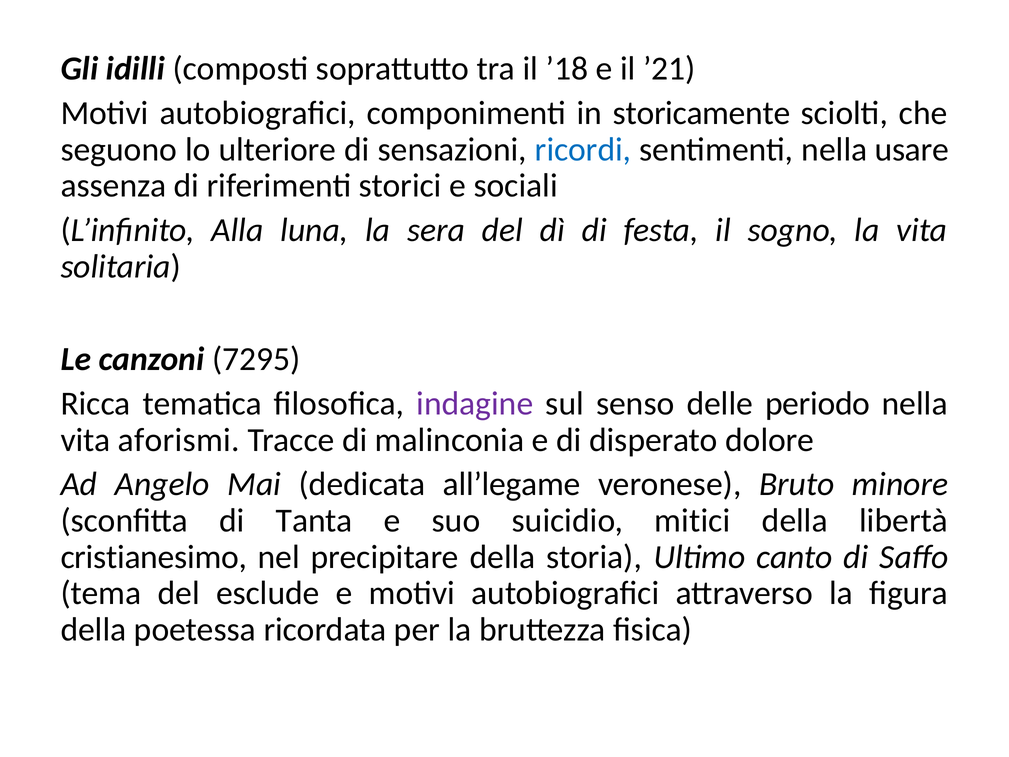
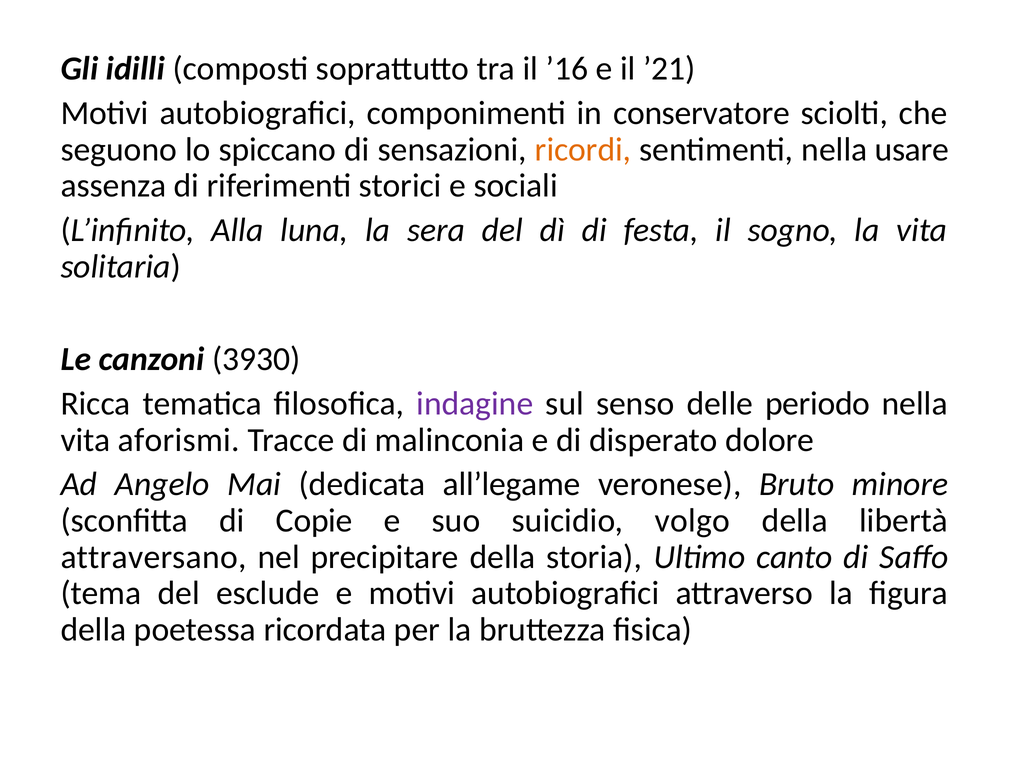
’18: ’18 -> ’16
storicamente: storicamente -> conservatore
ulteriore: ulteriore -> spiccano
ricordi colour: blue -> orange
7295: 7295 -> 3930
Tanta: Tanta -> Copie
mitici: mitici -> volgo
cristianesimo: cristianesimo -> attraversano
